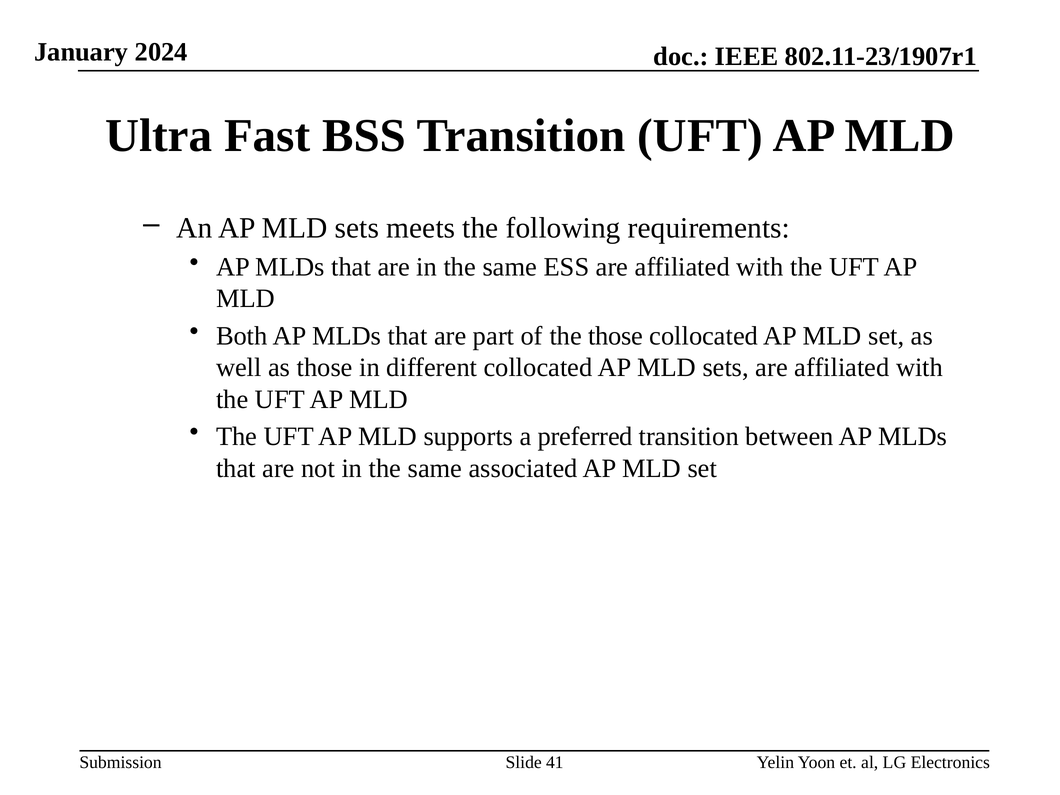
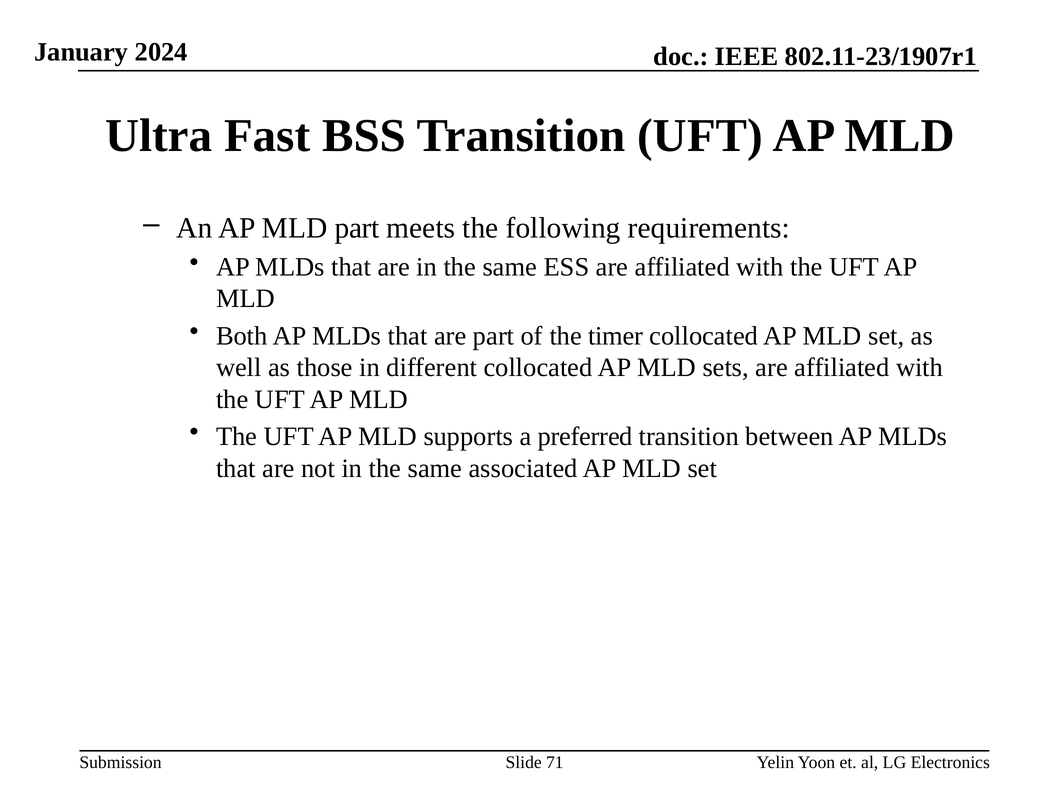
An AP MLD sets: sets -> part
the those: those -> timer
41: 41 -> 71
